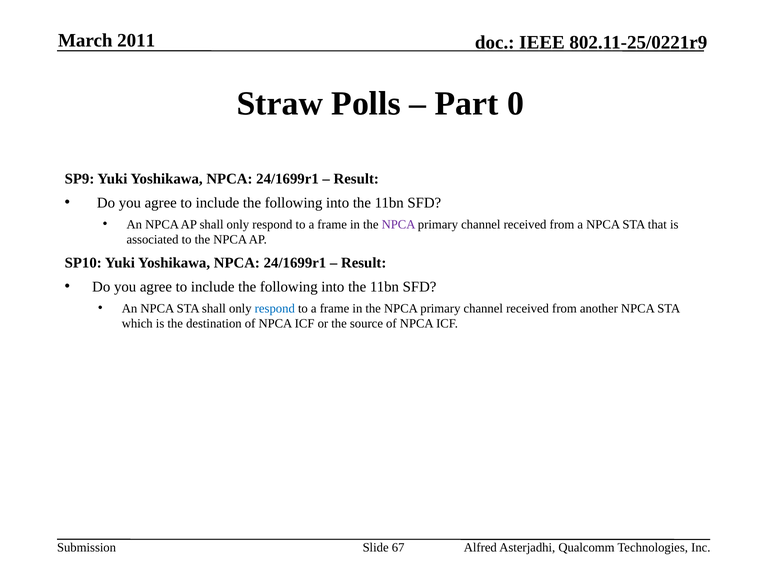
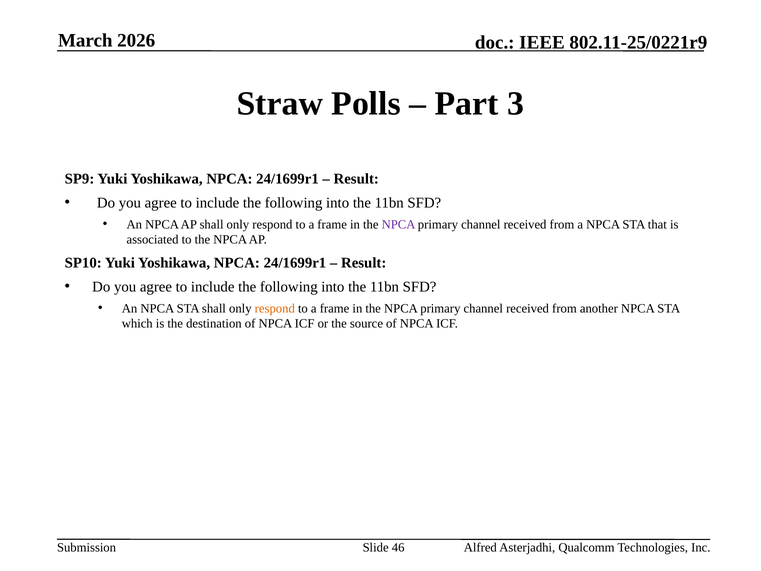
2011: 2011 -> 2026
0: 0 -> 3
respond at (275, 308) colour: blue -> orange
67: 67 -> 46
